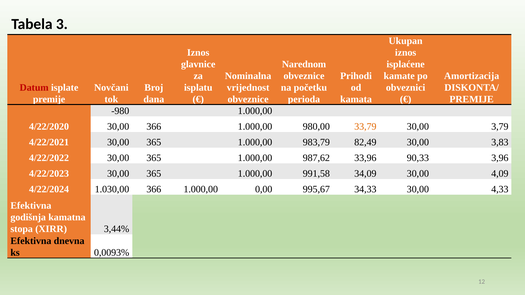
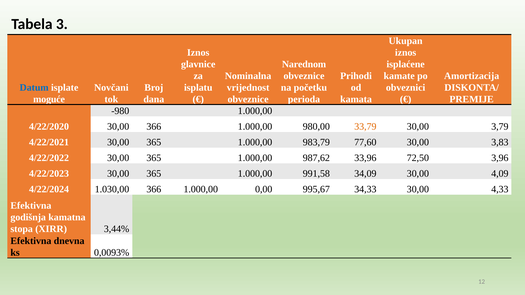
Datum colour: red -> blue
premije at (49, 99): premije -> moguće
82,49: 82,49 -> 77,60
90,33: 90,33 -> 72,50
